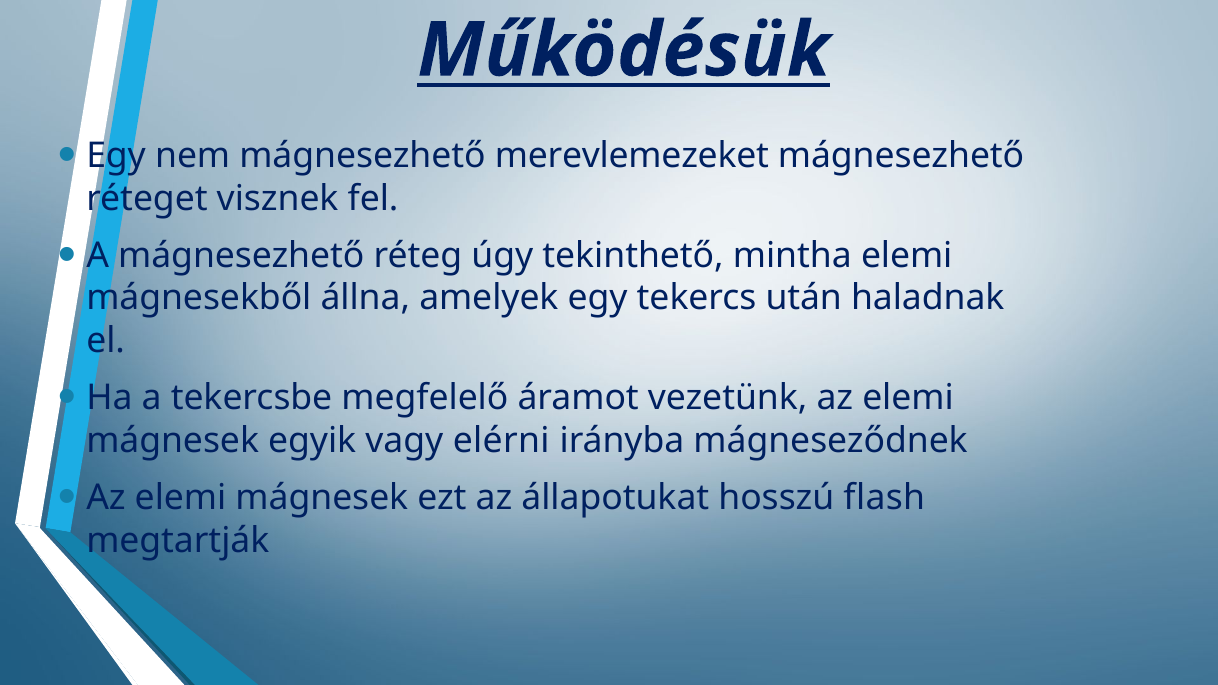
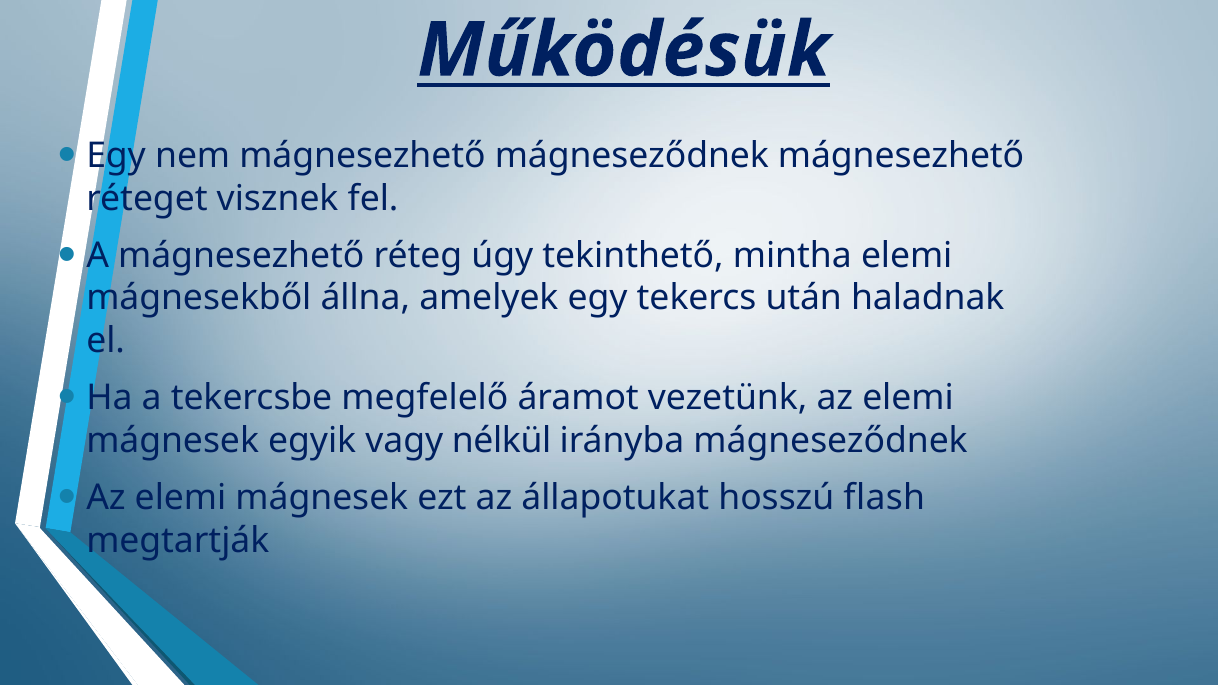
mágnesezhető merevlemezeket: merevlemezeket -> mágneseződnek
elérni: elérni -> nélkül
